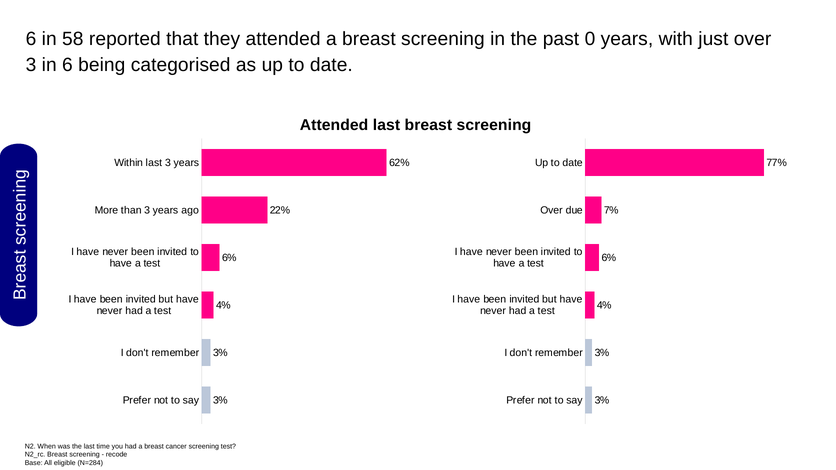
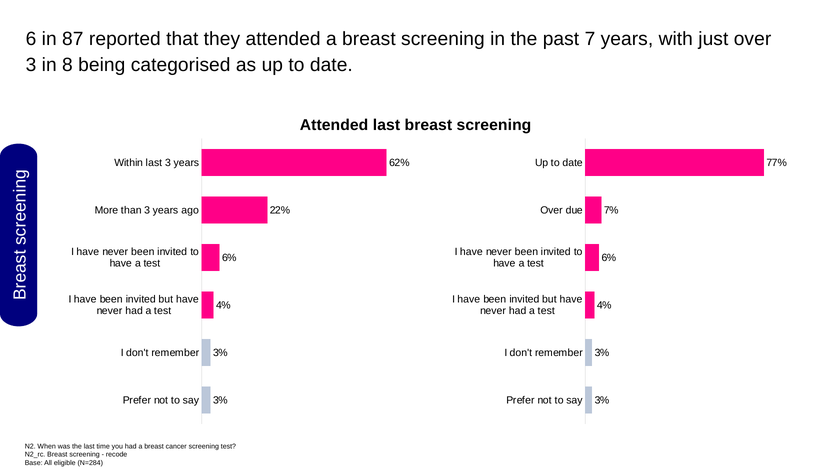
58: 58 -> 87
0: 0 -> 7
in 6: 6 -> 8
